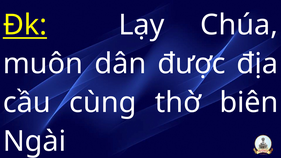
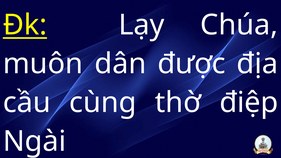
biên: biên -> điệp
